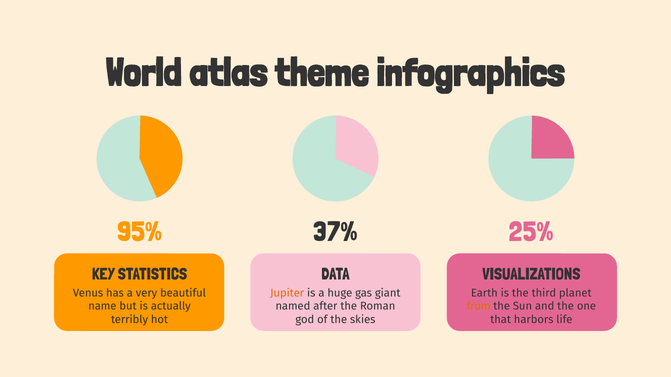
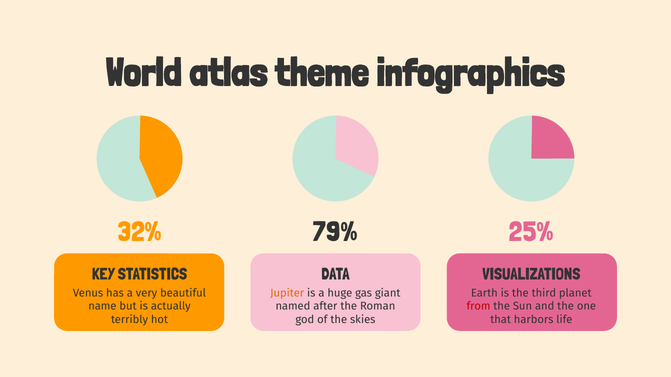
95%: 95% -> 32%
37%: 37% -> 79%
from colour: orange -> red
